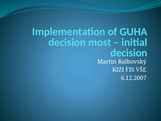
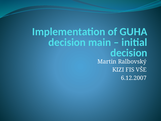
most: most -> main
